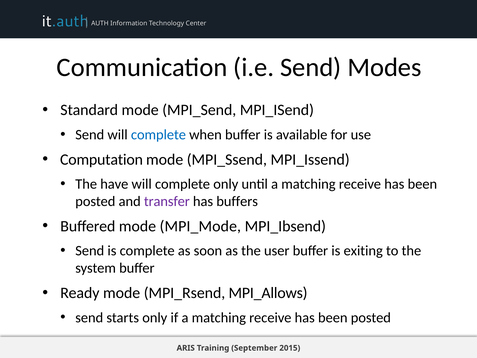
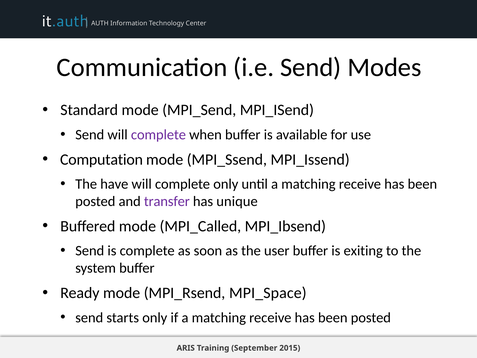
complete at (158, 135) colour: blue -> purple
buffers: buffers -> unique
MPI_Mode: MPI_Mode -> MPI_Called
MPI_Allows: MPI_Allows -> MPI_Space
